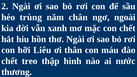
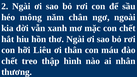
trùng: trùng -> mông
nước: nước -> nhân
